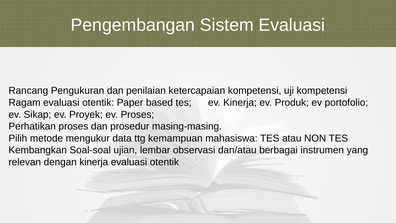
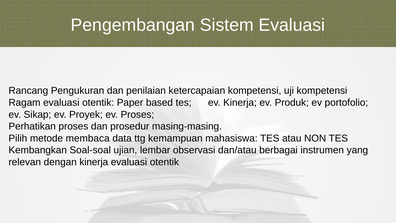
mengukur: mengukur -> membaca
